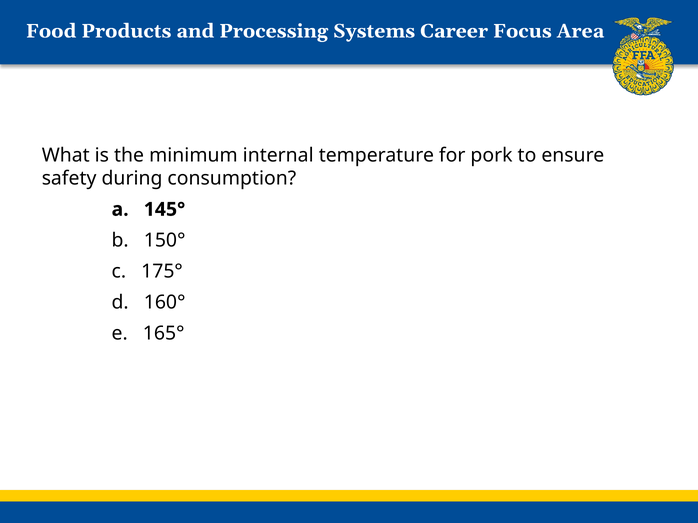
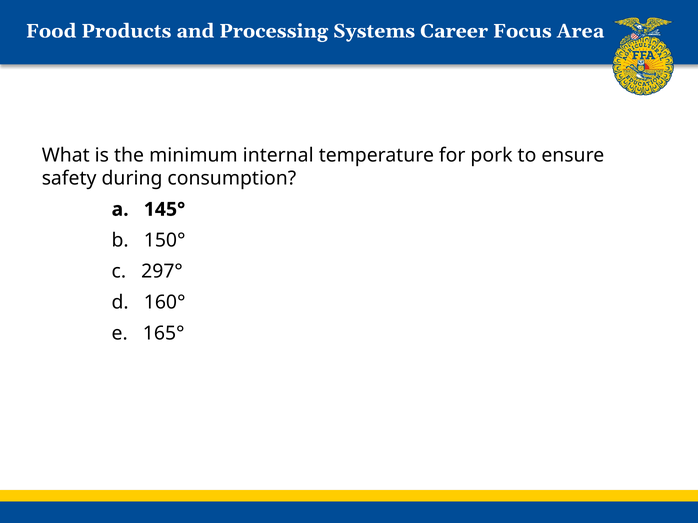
175°: 175° -> 297°
